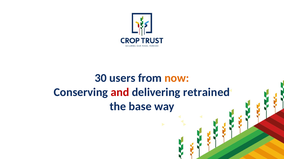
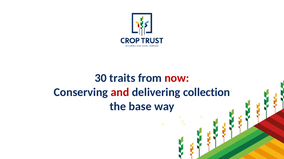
users: users -> traits
now colour: orange -> red
retrained: retrained -> collection
